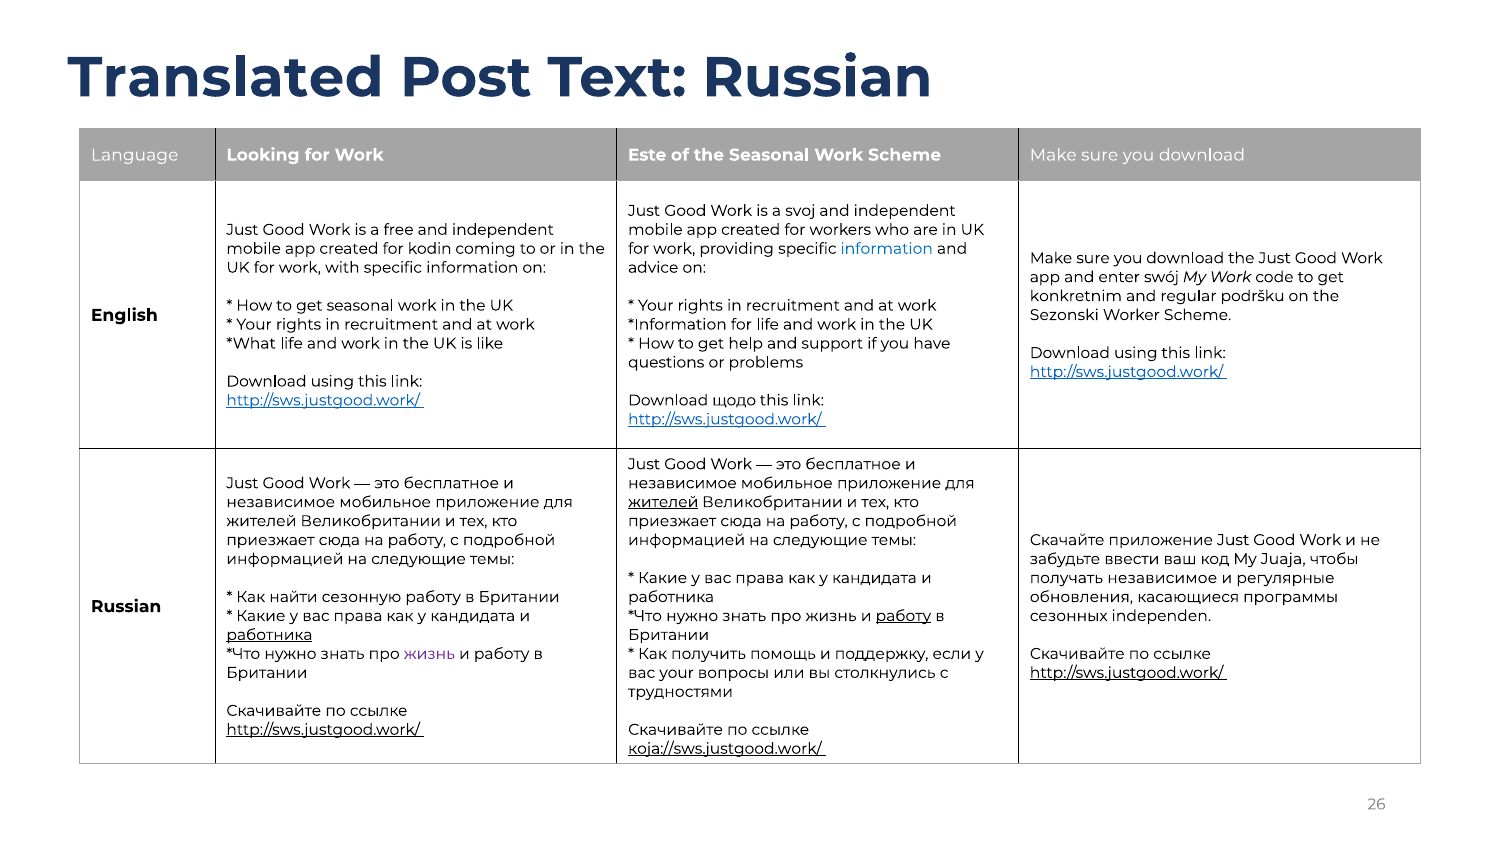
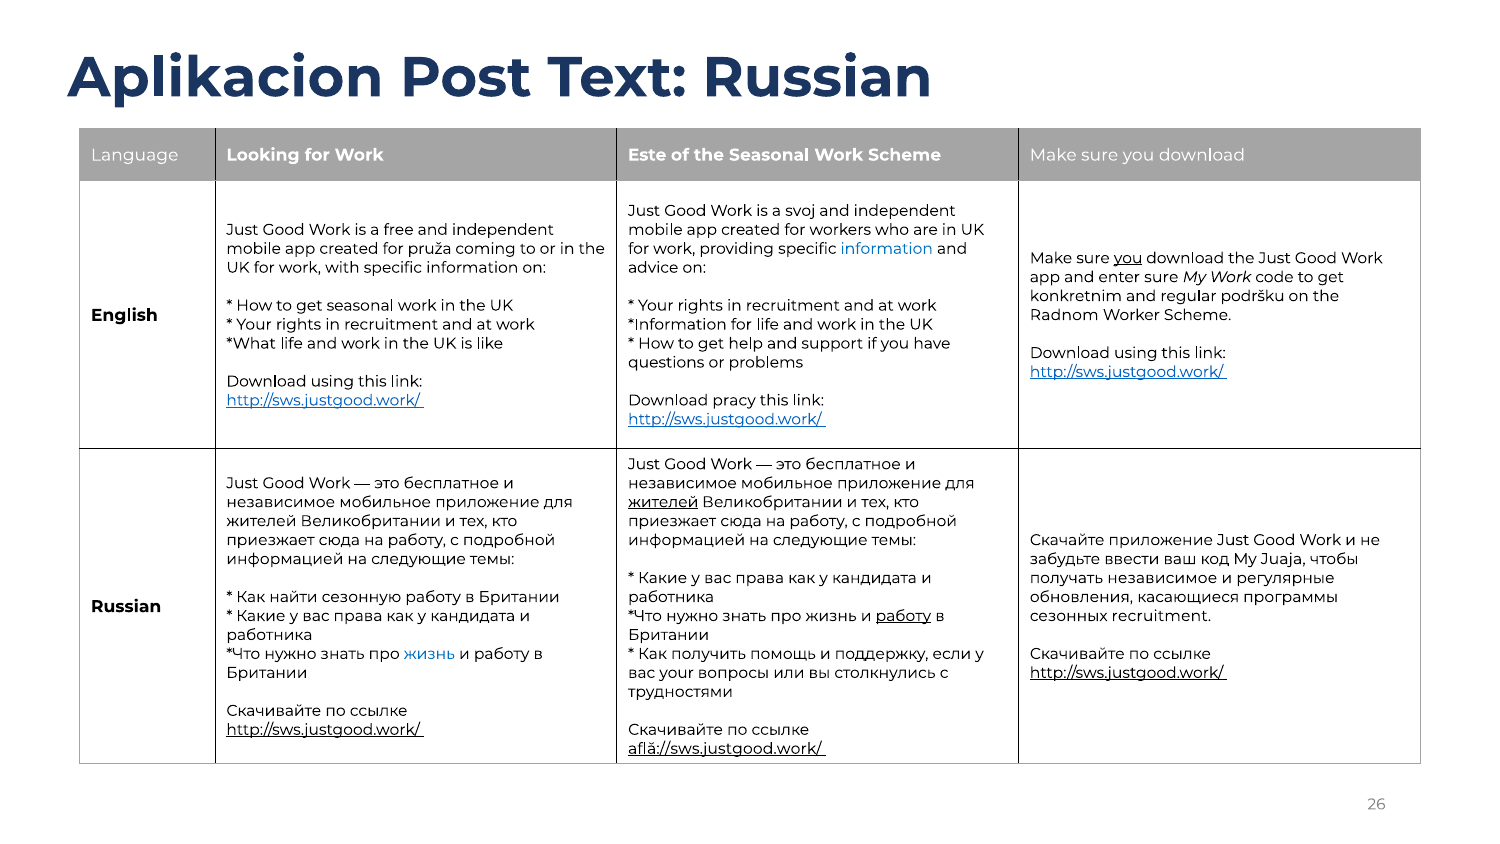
Translated: Translated -> Aplikacion
kodin: kodin -> pruža
you at (1128, 258) underline: none -> present
enter swój: swój -> sure
Sezonski: Sezonski -> Radnom
щодо: щодо -> pracy
сезонных independen: independen -> recruitment
работника at (269, 635) underline: present -> none
жизнь at (429, 654) colour: purple -> blue
која://sws.justgood.work/: која://sws.justgood.work/ -> află://sws.justgood.work/
